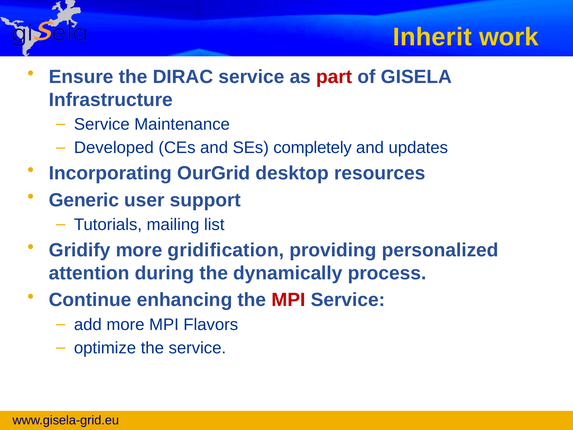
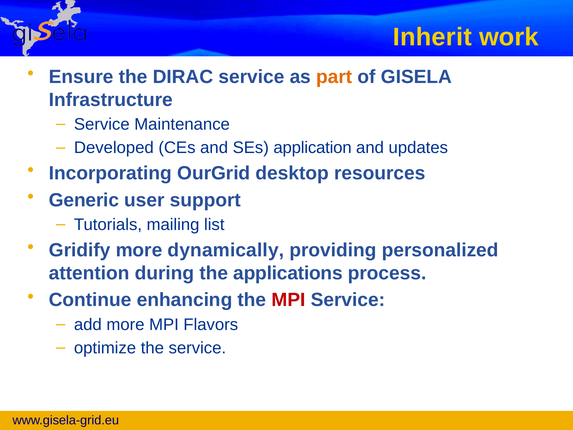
part colour: red -> orange
completely: completely -> application
gridification: gridification -> dynamically
dynamically: dynamically -> applications
